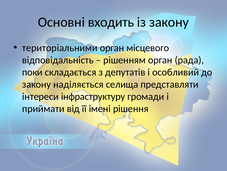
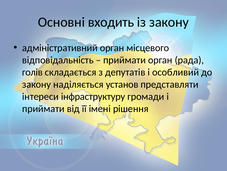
територіальними: територіальними -> адміністративний
рішенням at (125, 60): рішенням -> приймати
поки: поки -> голів
селища: селища -> установ
